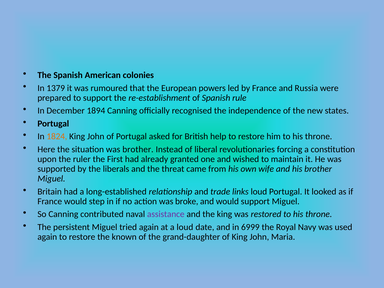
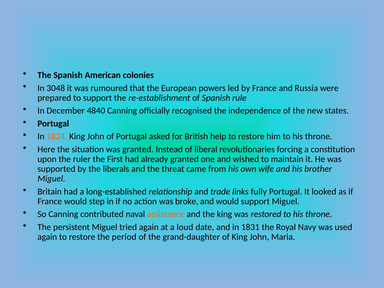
1379: 1379 -> 3048
1894: 1894 -> 4840
was brother: brother -> granted
links loud: loud -> fully
assistance colour: purple -> orange
6999: 6999 -> 1831
known: known -> period
